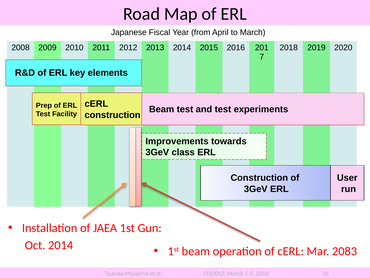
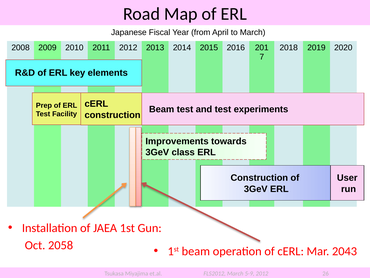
Oct 2014: 2014 -> 2058
2083: 2083 -> 2043
